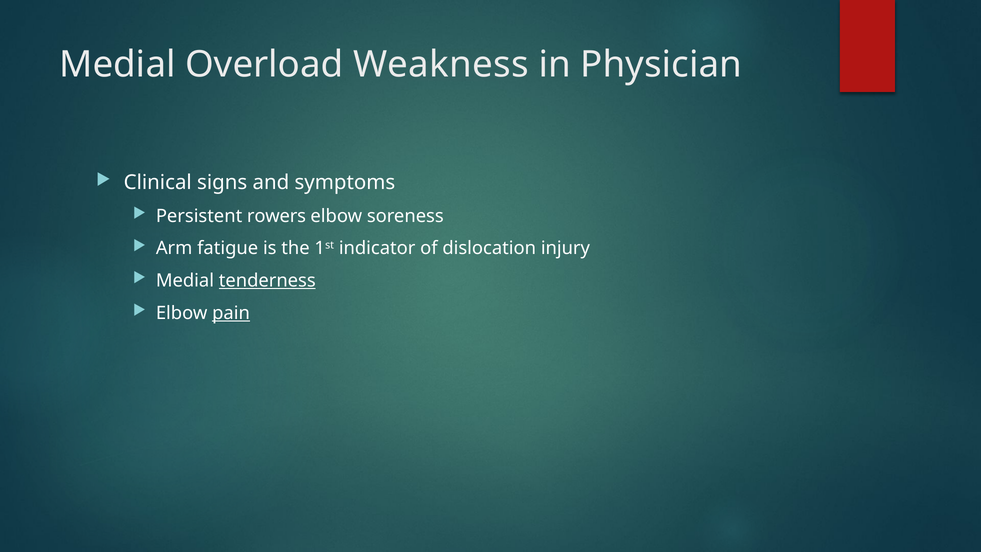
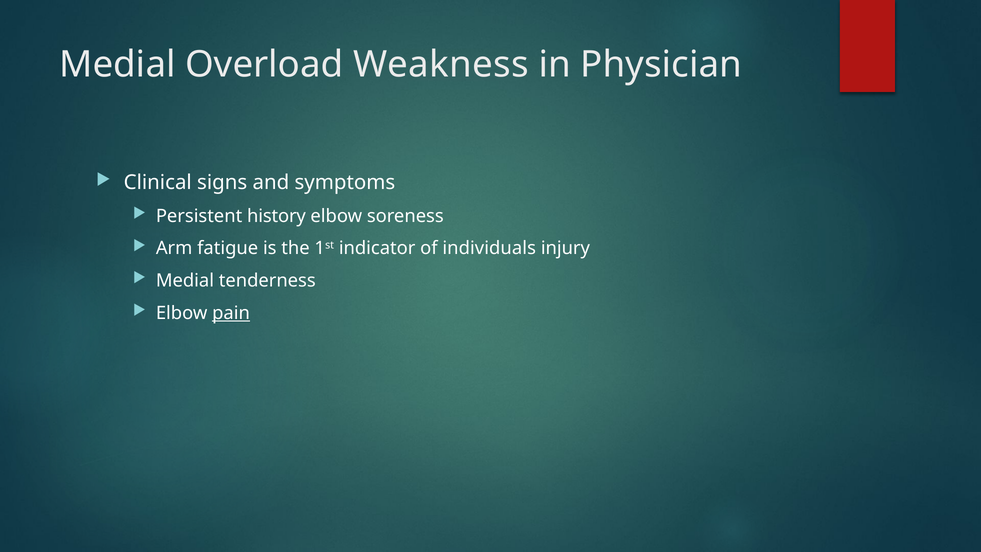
rowers: rowers -> history
dislocation: dislocation -> individuals
tenderness underline: present -> none
